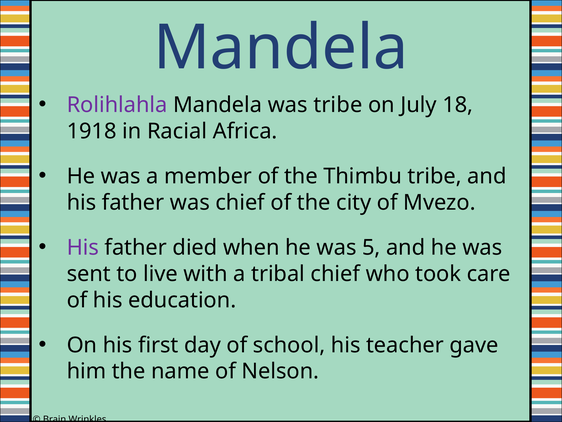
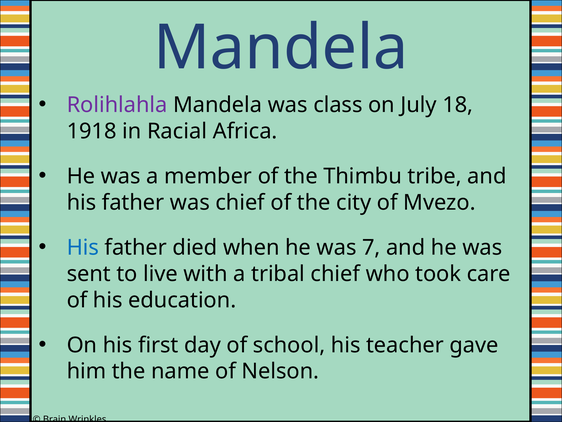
was tribe: tribe -> class
His at (83, 247) colour: purple -> blue
5: 5 -> 7
